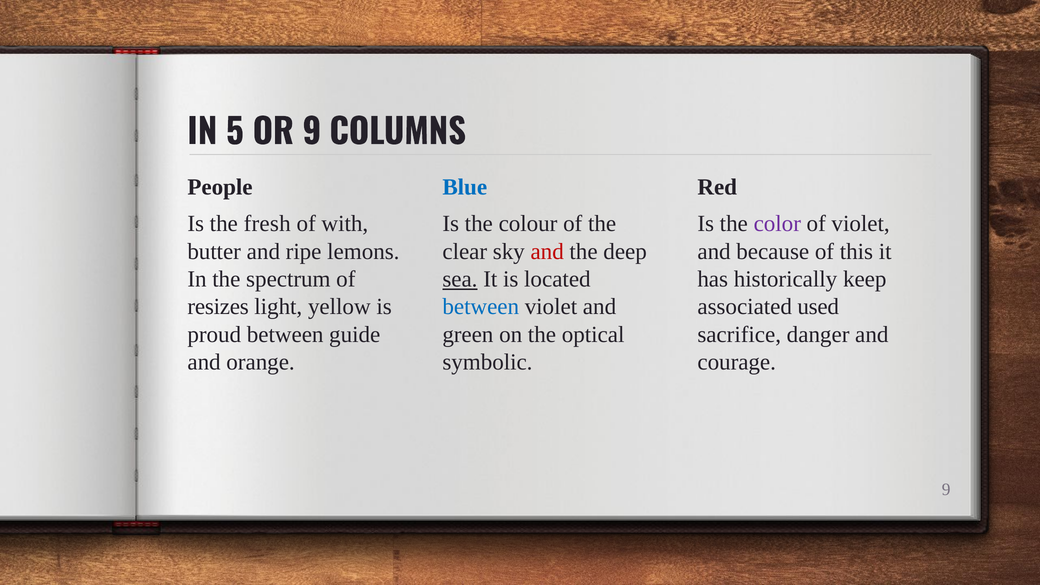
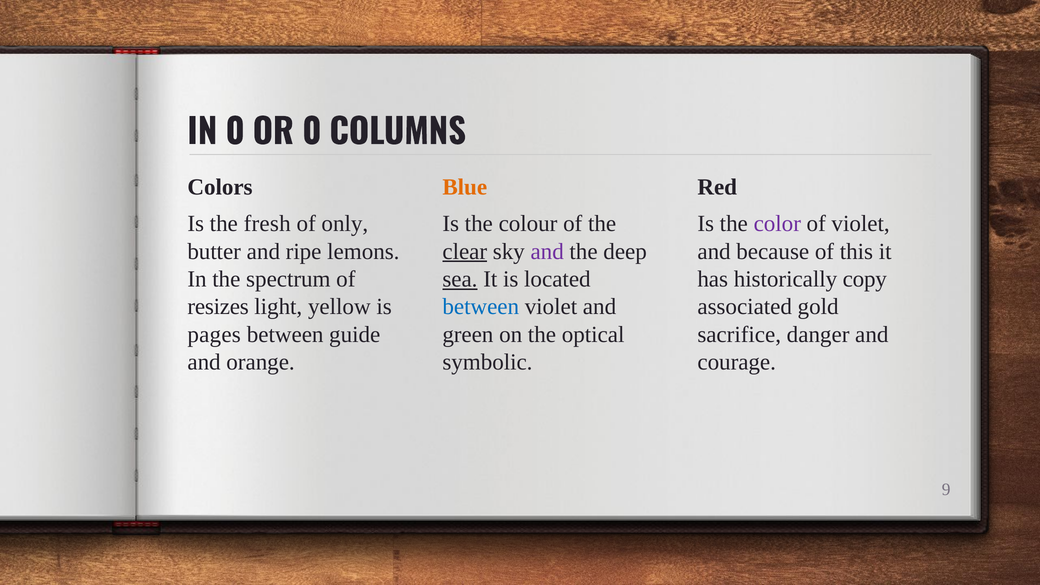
IN 5: 5 -> 0
OR 9: 9 -> 0
People: People -> Colors
Blue colour: blue -> orange
with: with -> only
clear underline: none -> present
and at (547, 251) colour: red -> purple
keep: keep -> copy
used: used -> gold
proud: proud -> pages
